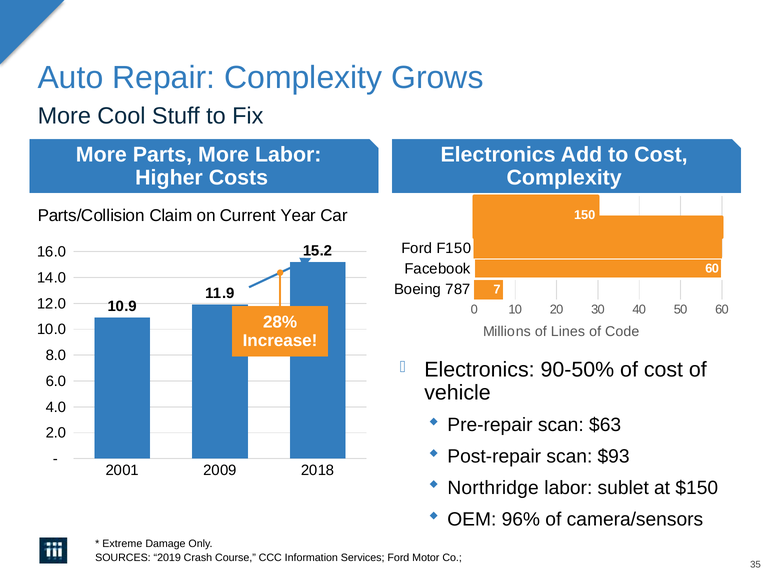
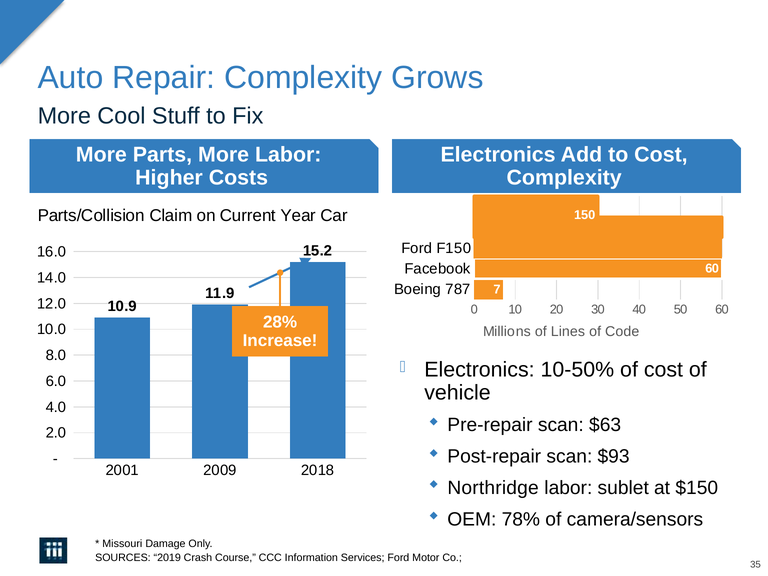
90-50%: 90-50% -> 10-50%
96%: 96% -> 78%
Extreme: Extreme -> Missouri
